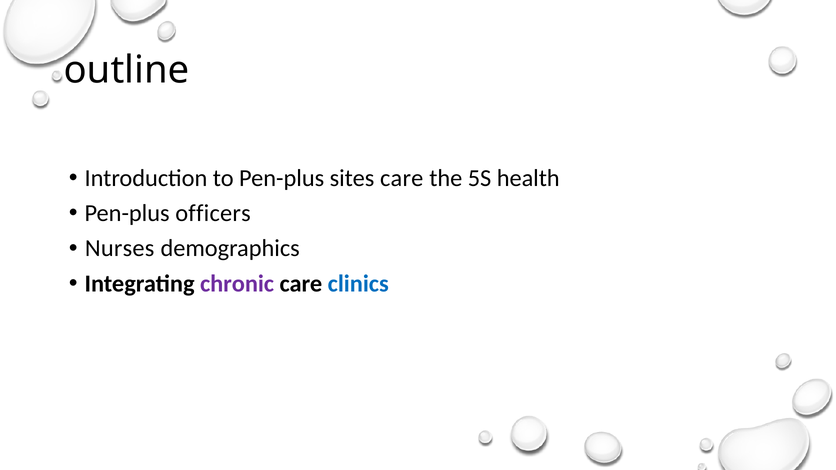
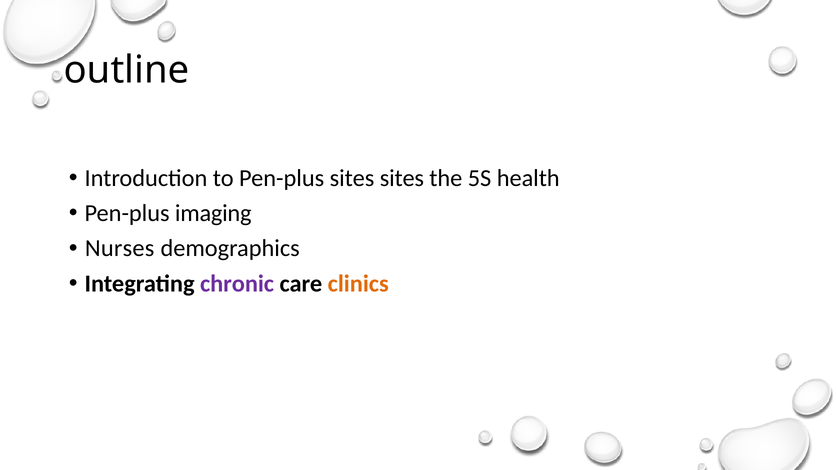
sites care: care -> sites
officers: officers -> imaging
clinics colour: blue -> orange
